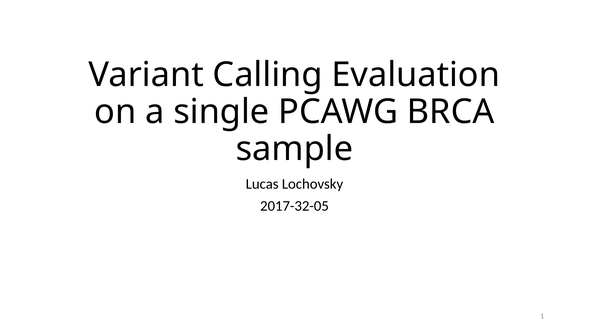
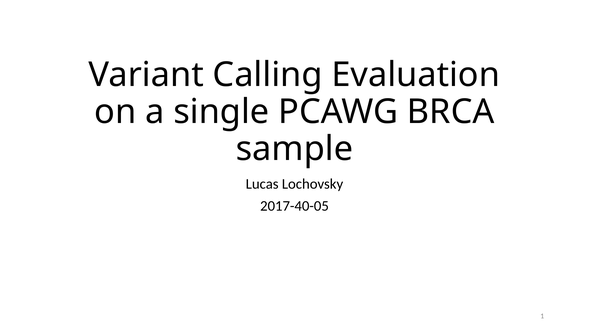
2017-32-05: 2017-32-05 -> 2017-40-05
